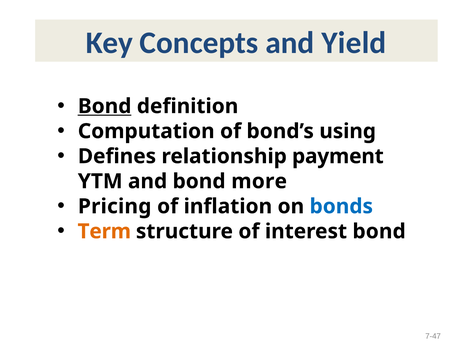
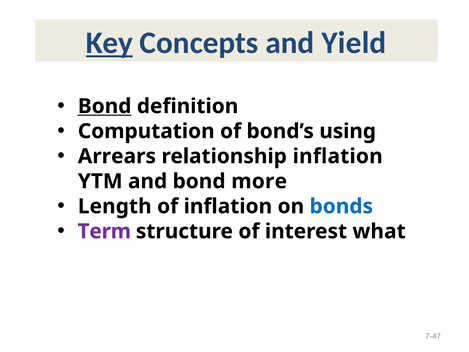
Key underline: none -> present
Defines: Defines -> Arrears
relationship payment: payment -> inflation
Pricing: Pricing -> Length
Term colour: orange -> purple
interest bond: bond -> what
